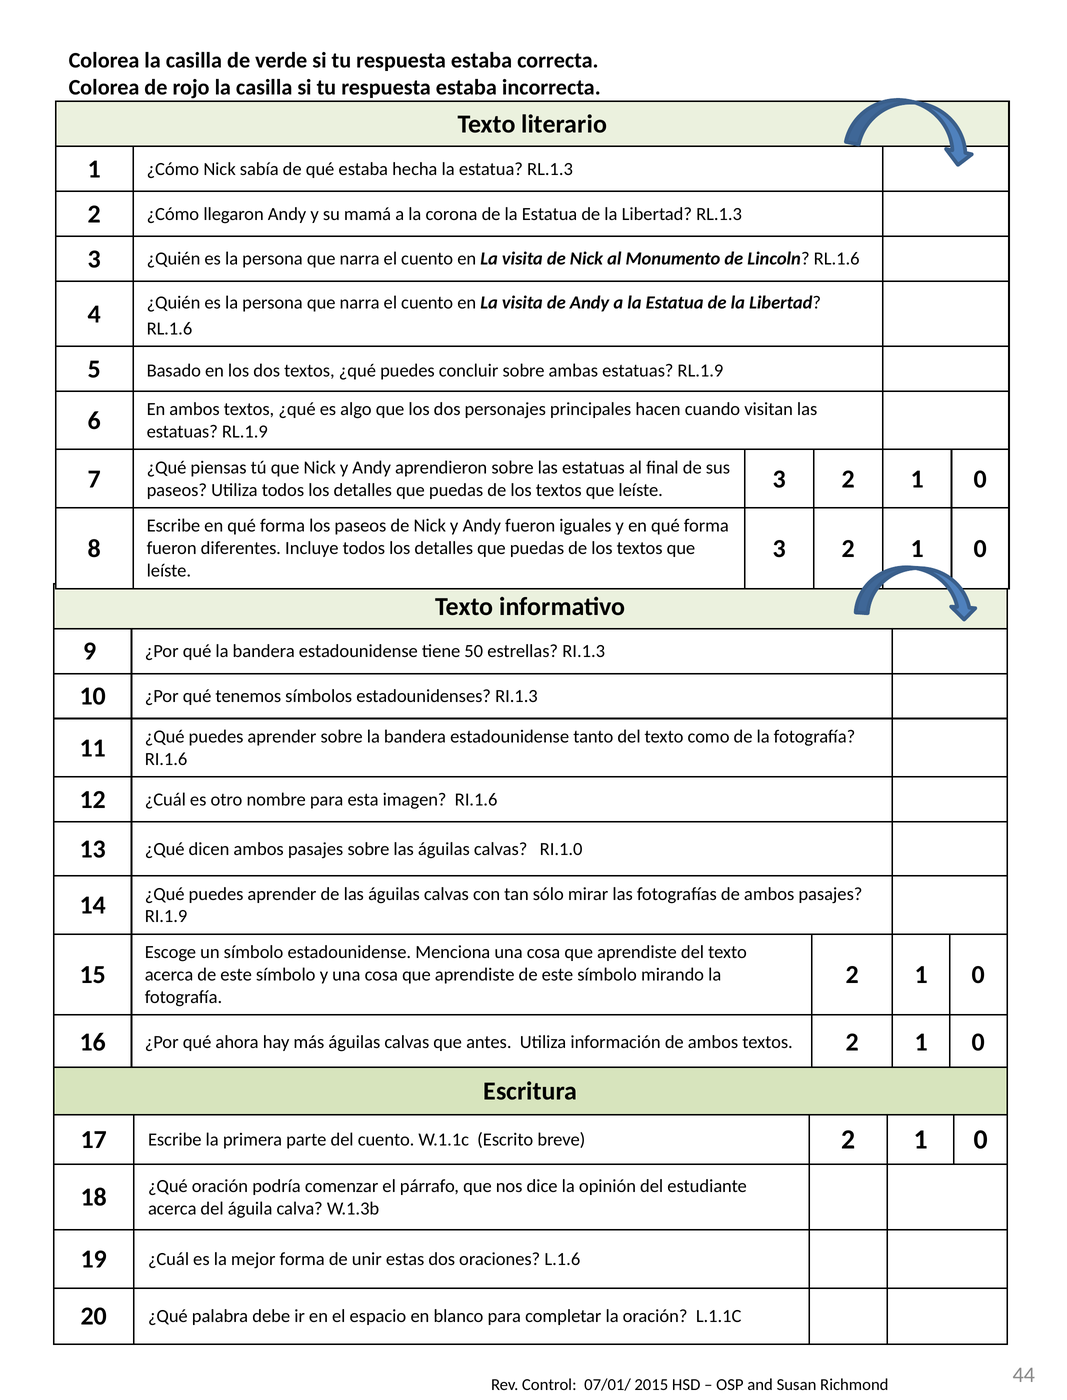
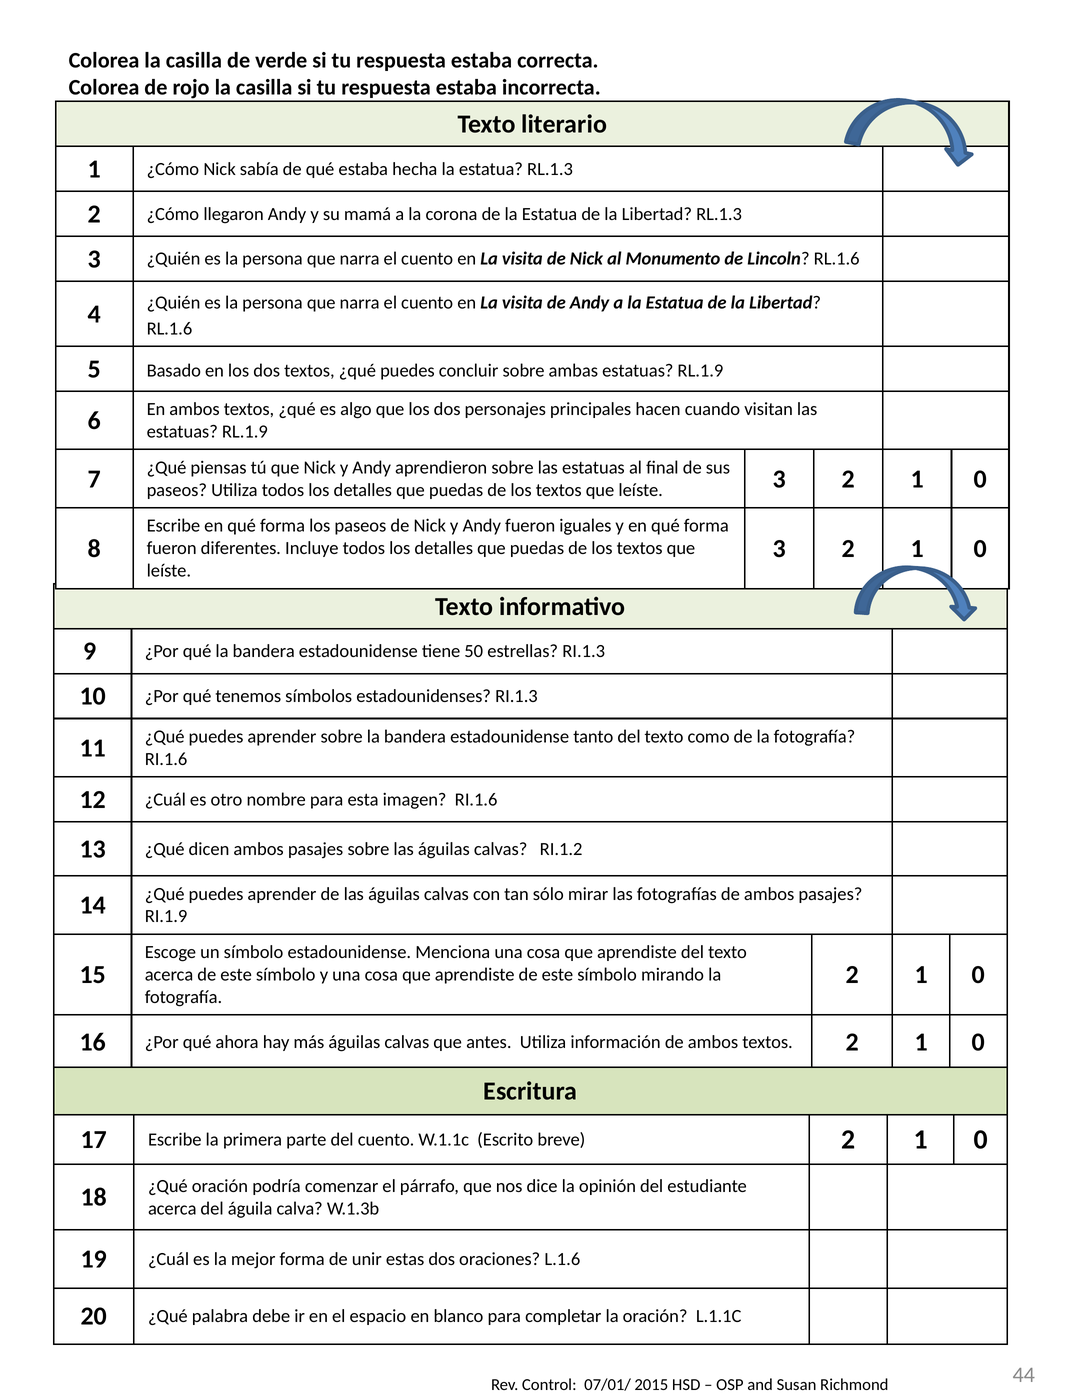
RI.1.0: RI.1.0 -> RI.1.2
